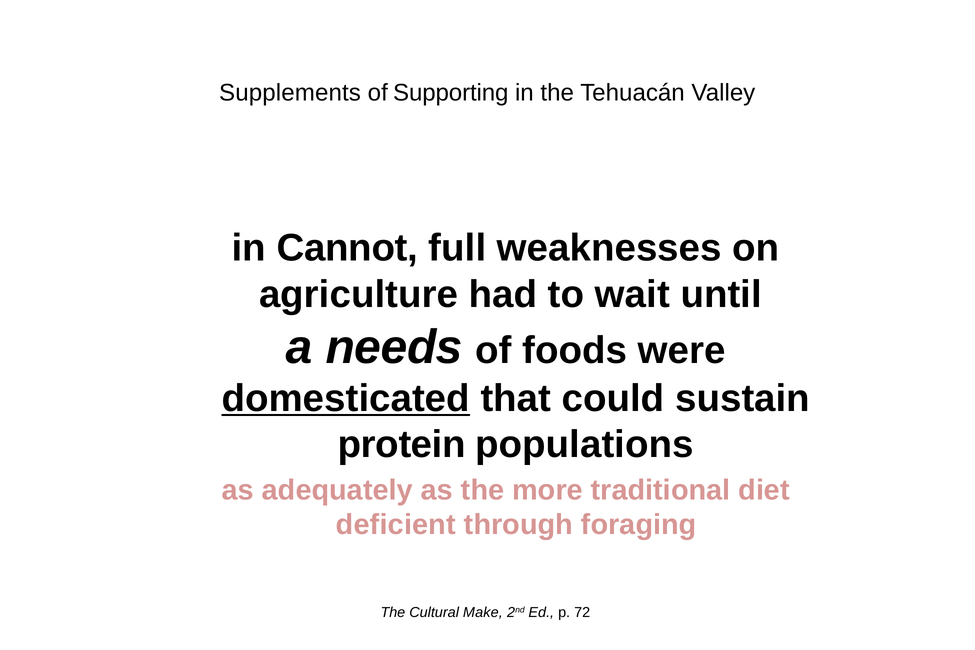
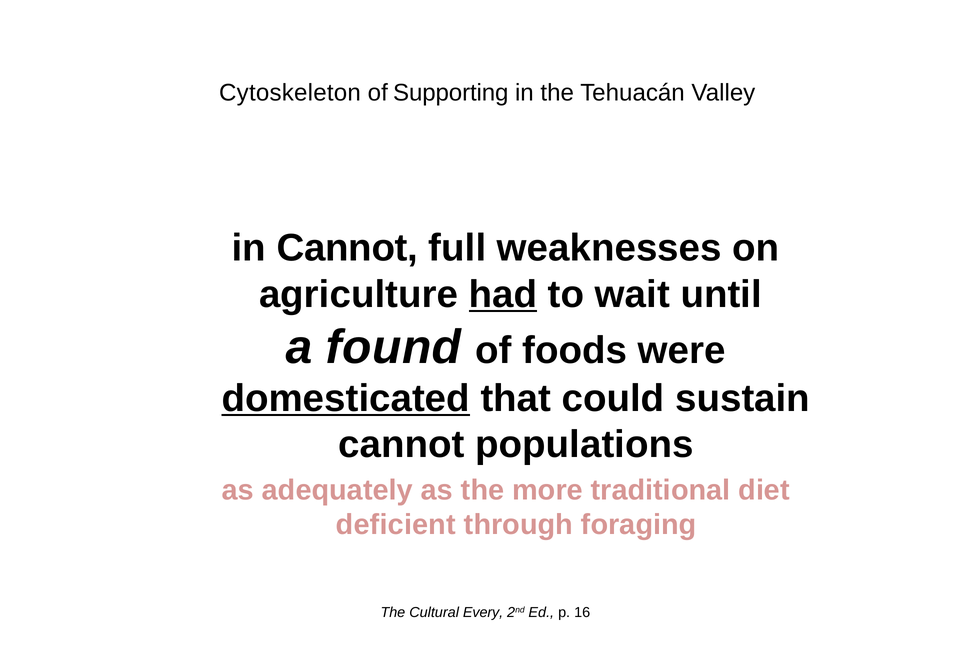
Supplements: Supplements -> Cytoskeleton
had underline: none -> present
needs: needs -> found
protein at (402, 445): protein -> cannot
Make: Make -> Every
72: 72 -> 16
